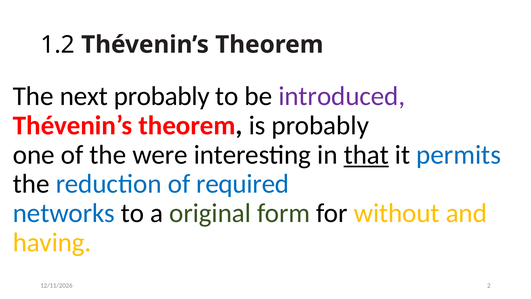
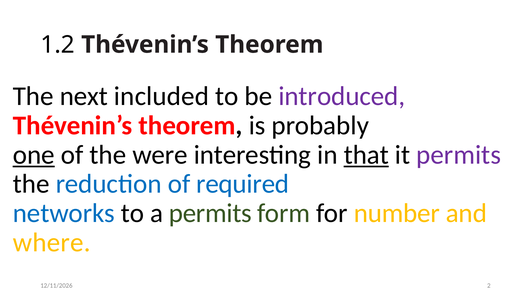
next probably: probably -> included
one underline: none -> present
permits at (459, 155) colour: blue -> purple
a original: original -> permits
without: without -> number
having: having -> where
